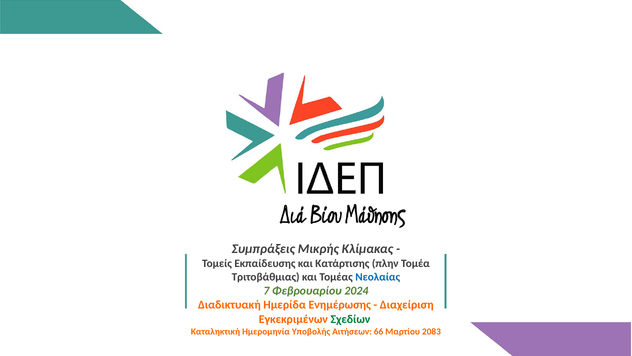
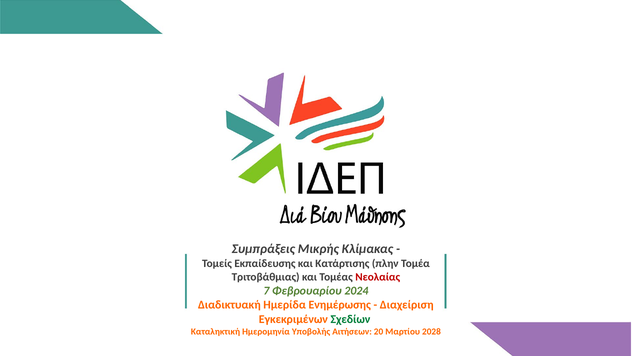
Νεολαίας colour: blue -> red
66: 66 -> 20
2083: 2083 -> 2028
